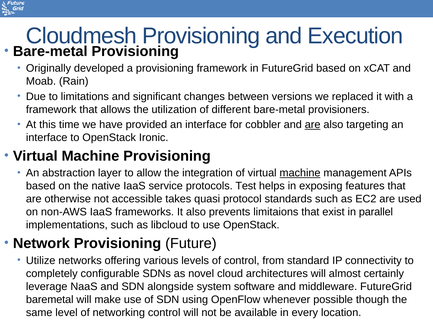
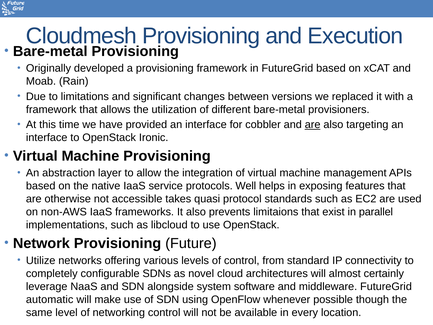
machine at (300, 173) underline: present -> none
Test: Test -> Well
baremetal: baremetal -> automatic
